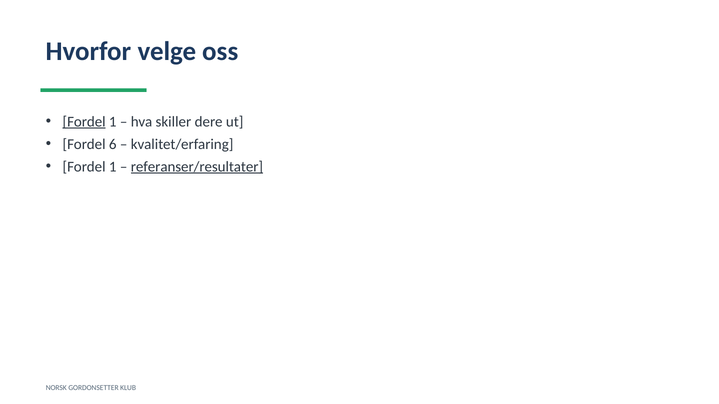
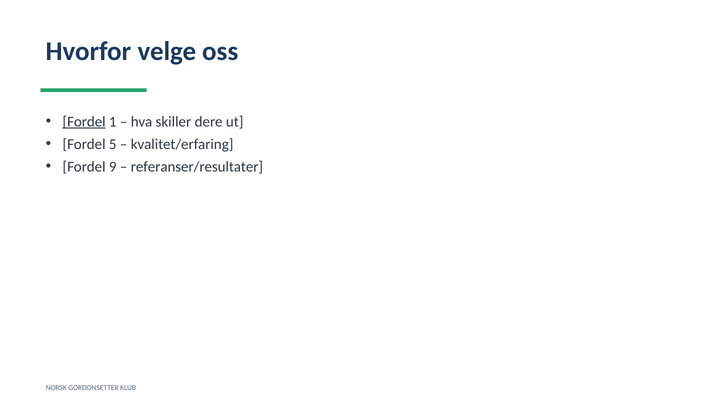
6: 6 -> 5
1 at (113, 167): 1 -> 9
referanser/resultater underline: present -> none
